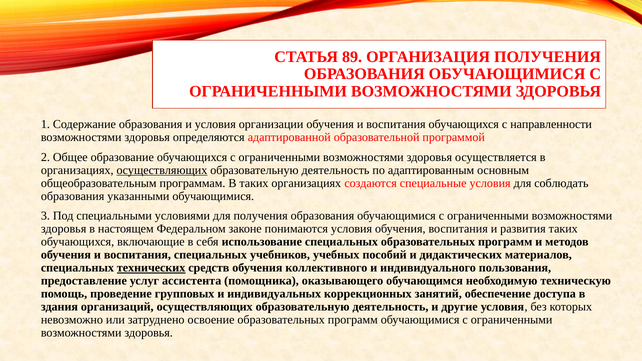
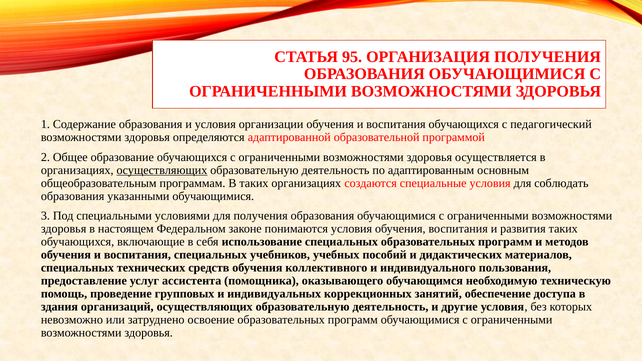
89: 89 -> 95
направленности: направленности -> педагогический
технических underline: present -> none
